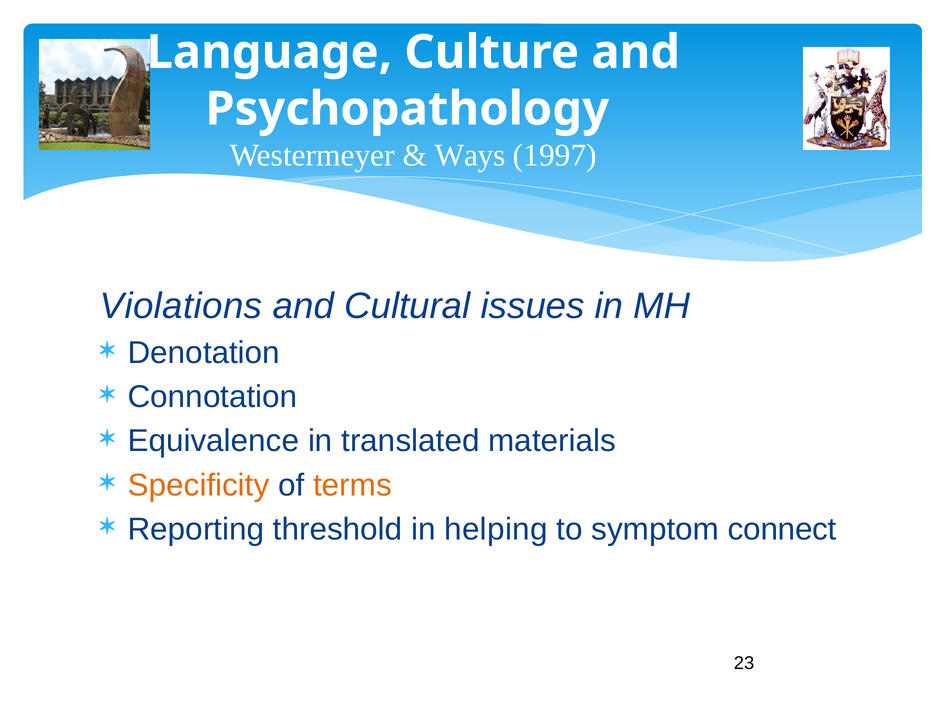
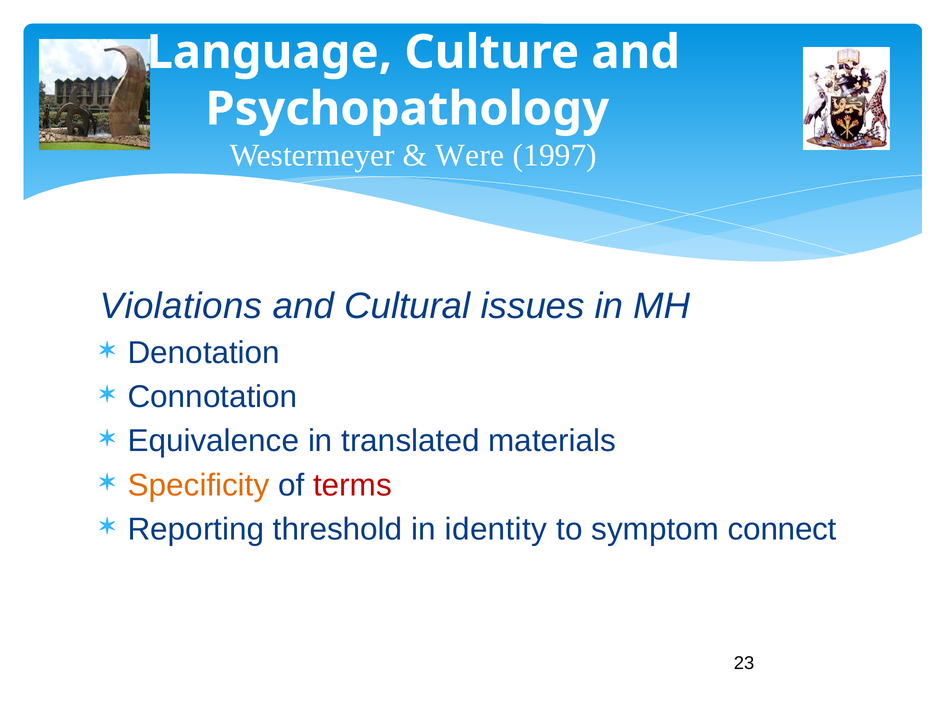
Ways: Ways -> Were
terms colour: orange -> red
helping: helping -> identity
